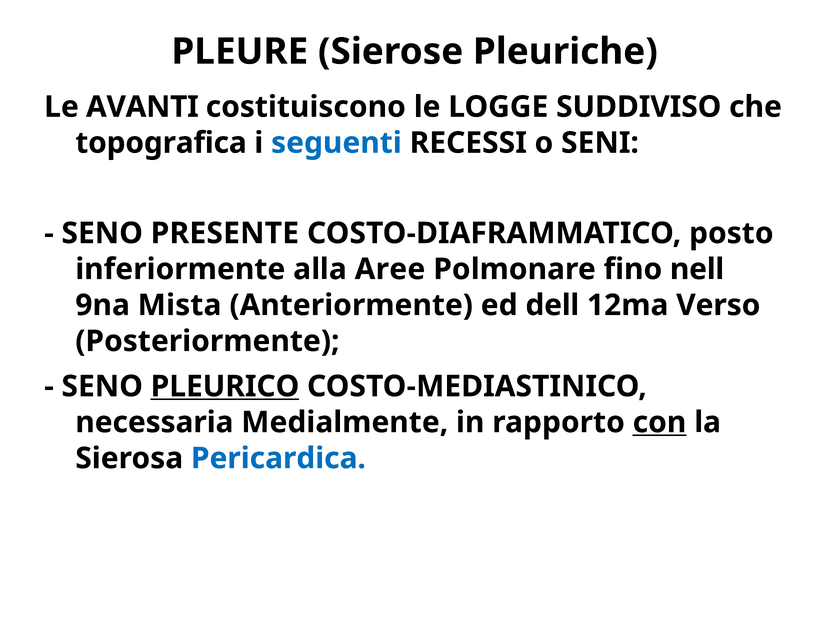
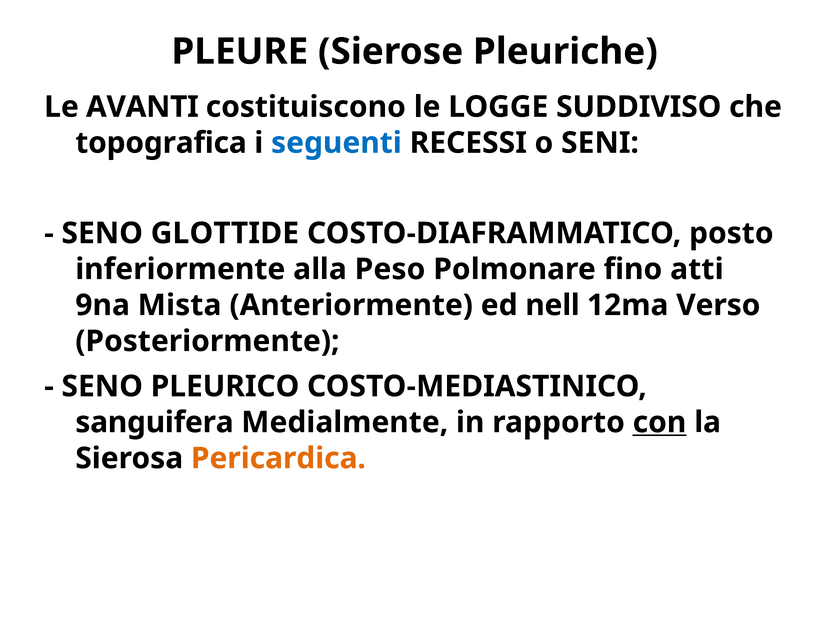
PRESENTE: PRESENTE -> GLOTTIDE
Aree: Aree -> Peso
nell: nell -> atti
dell: dell -> nell
PLEURICO underline: present -> none
necessaria: necessaria -> sanguifera
Pericardica colour: blue -> orange
